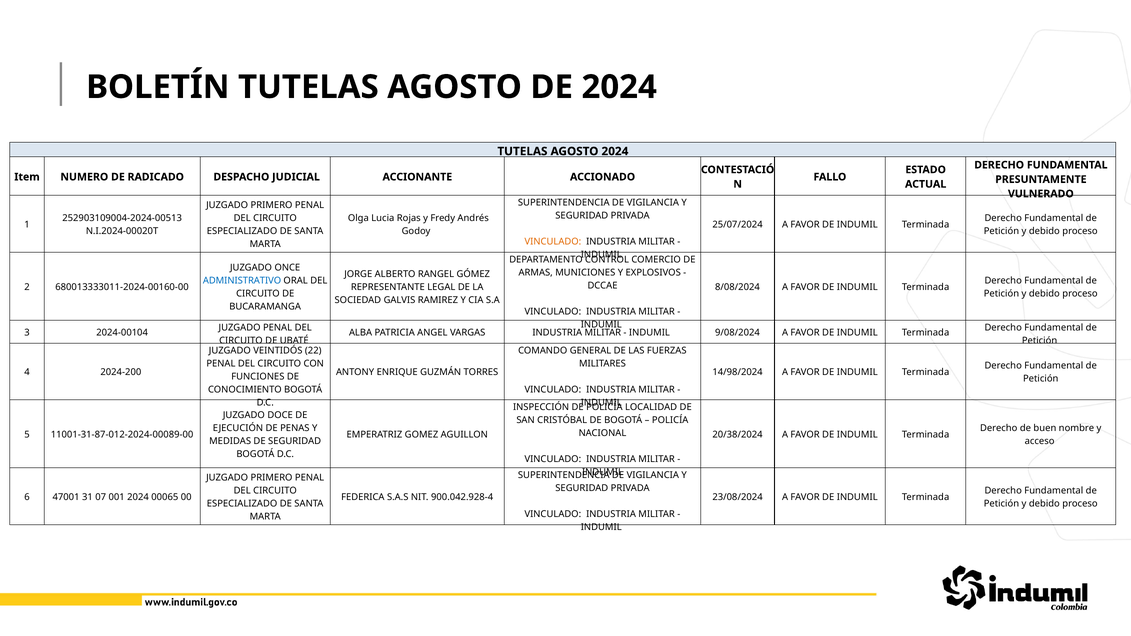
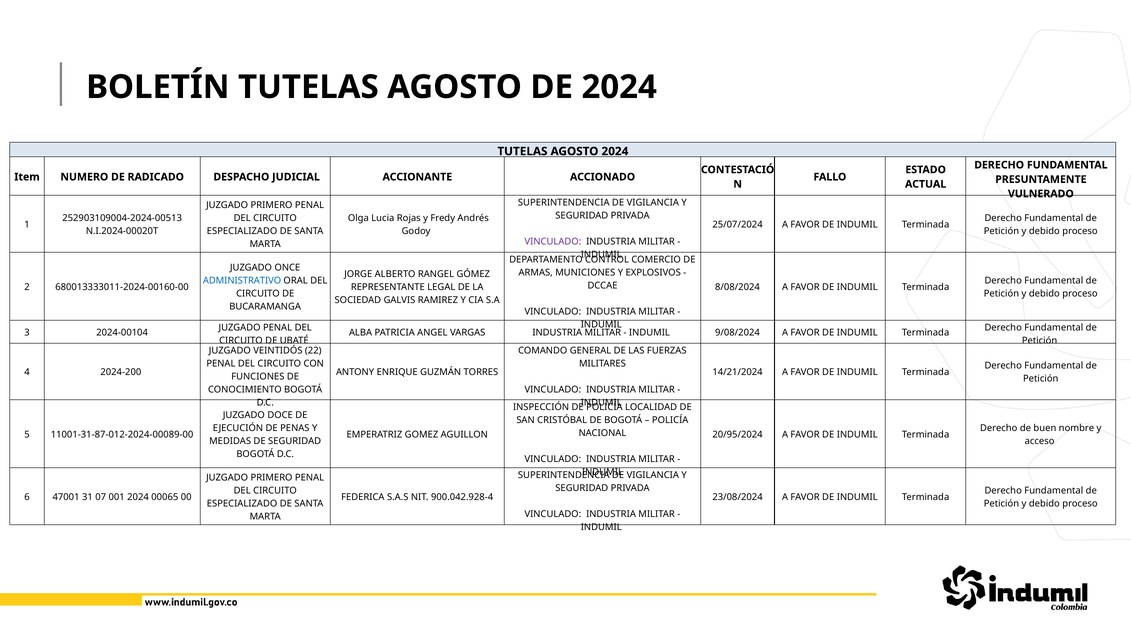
VINCULADO at (553, 242) colour: orange -> purple
14/98/2024: 14/98/2024 -> 14/21/2024
20/38/2024: 20/38/2024 -> 20/95/2024
